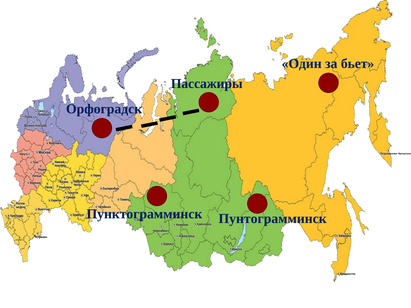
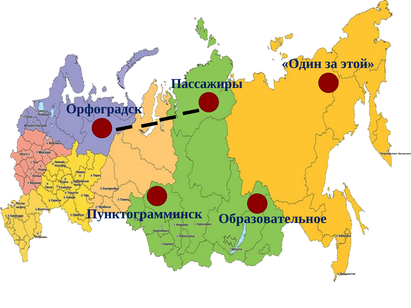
бьет: бьет -> этой
Пунтограмминск: Пунтограмминск -> Образовательное
